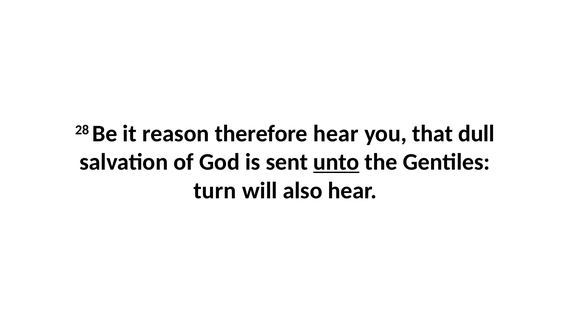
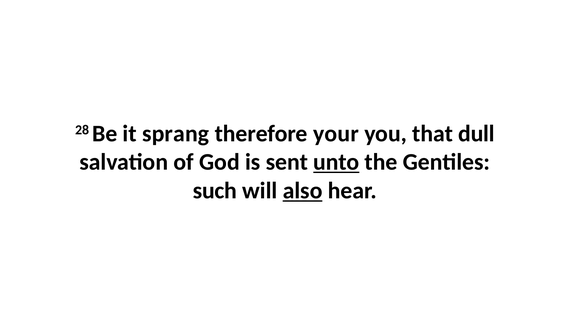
reason: reason -> sprang
therefore hear: hear -> your
turn: turn -> such
also underline: none -> present
